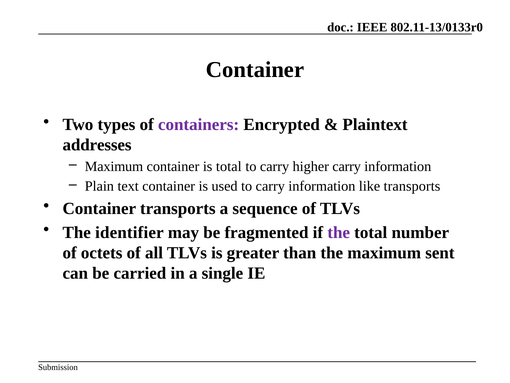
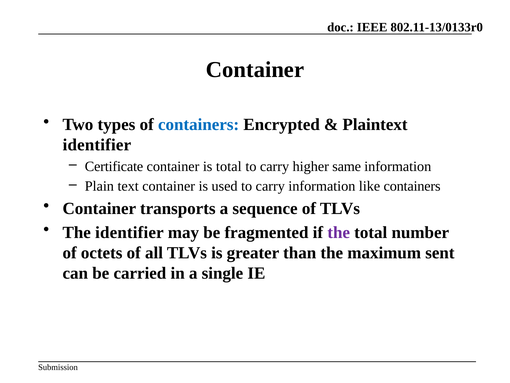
containers at (199, 124) colour: purple -> blue
addresses at (97, 145): addresses -> identifier
Maximum at (114, 166): Maximum -> Certificate
higher carry: carry -> same
like transports: transports -> containers
